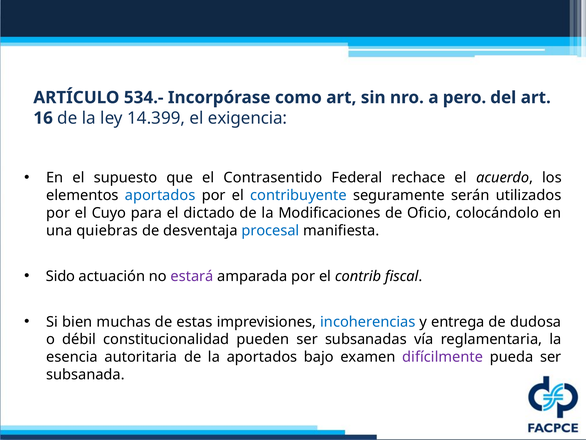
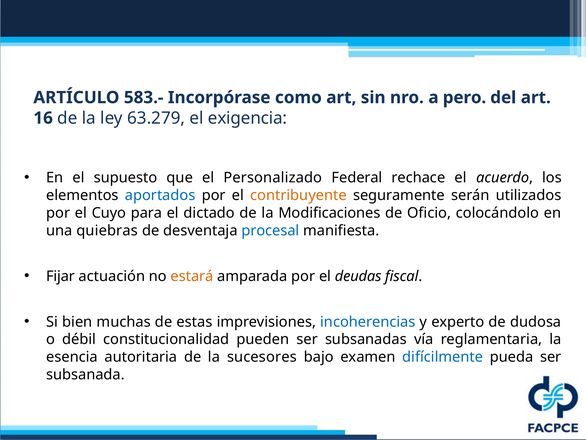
534.-: 534.- -> 583.-
14.399: 14.399 -> 63.279
Contrasentido: Contrasentido -> Personalizado
contribuyente colour: blue -> orange
Sido: Sido -> Fijar
estará colour: purple -> orange
contrib: contrib -> deudas
entrega: entrega -> experto
la aportados: aportados -> sucesores
difícilmente colour: purple -> blue
